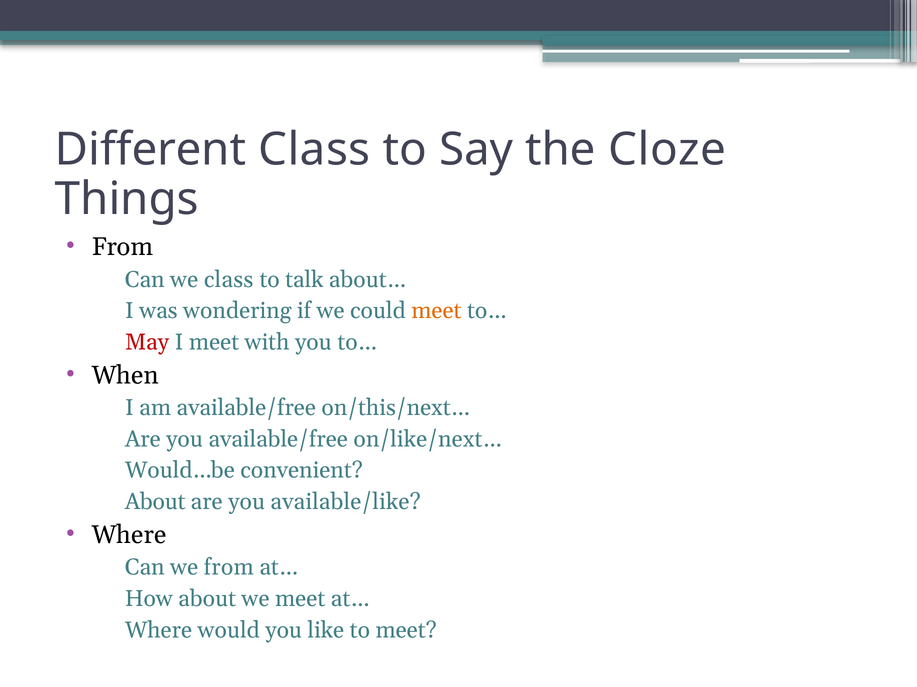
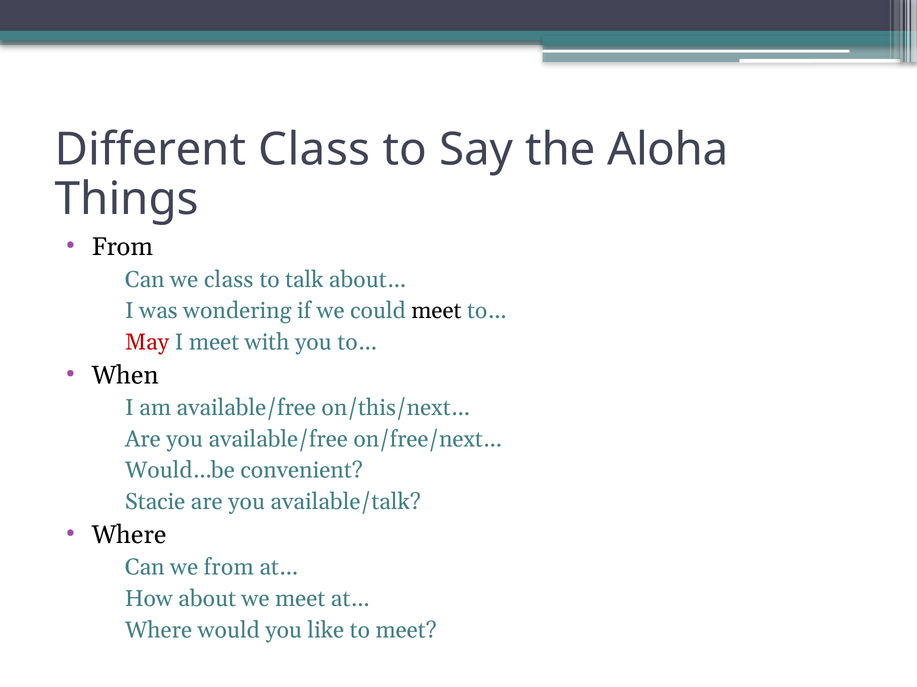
Cloze: Cloze -> Aloha
meet at (436, 311) colour: orange -> black
on/like/next…: on/like/next… -> on/free/next…
About at (155, 502): About -> Stacie
available/like: available/like -> available/talk
